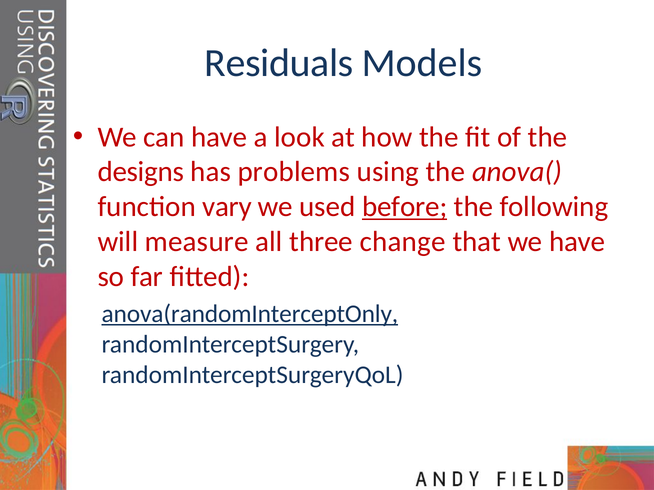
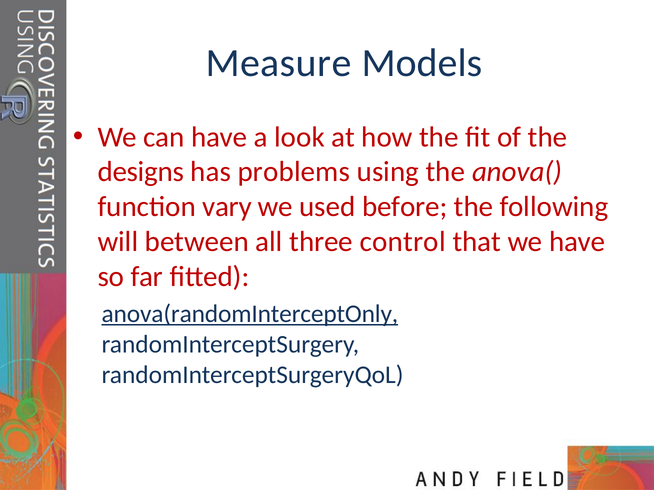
Residuals: Residuals -> Measure
before underline: present -> none
measure: measure -> between
change: change -> control
